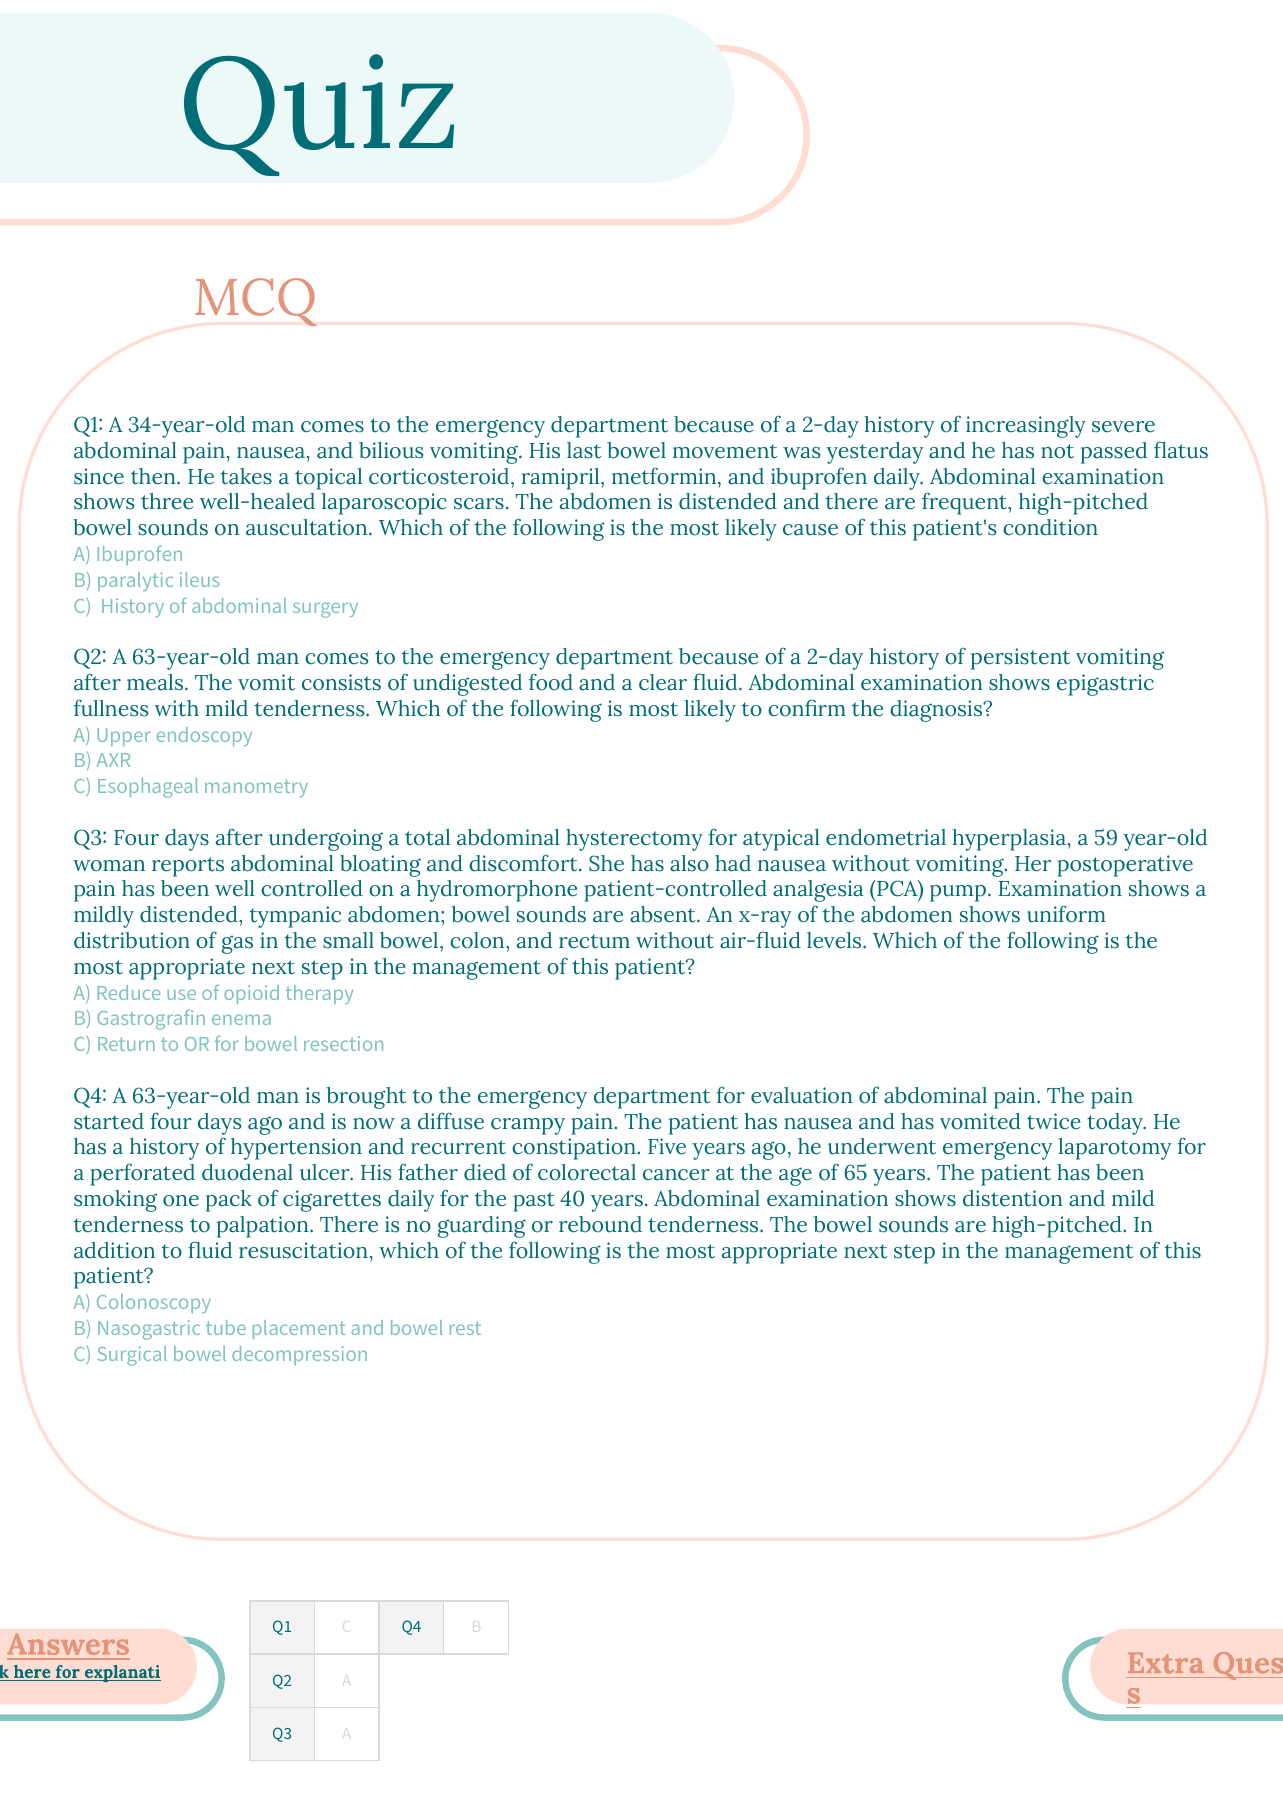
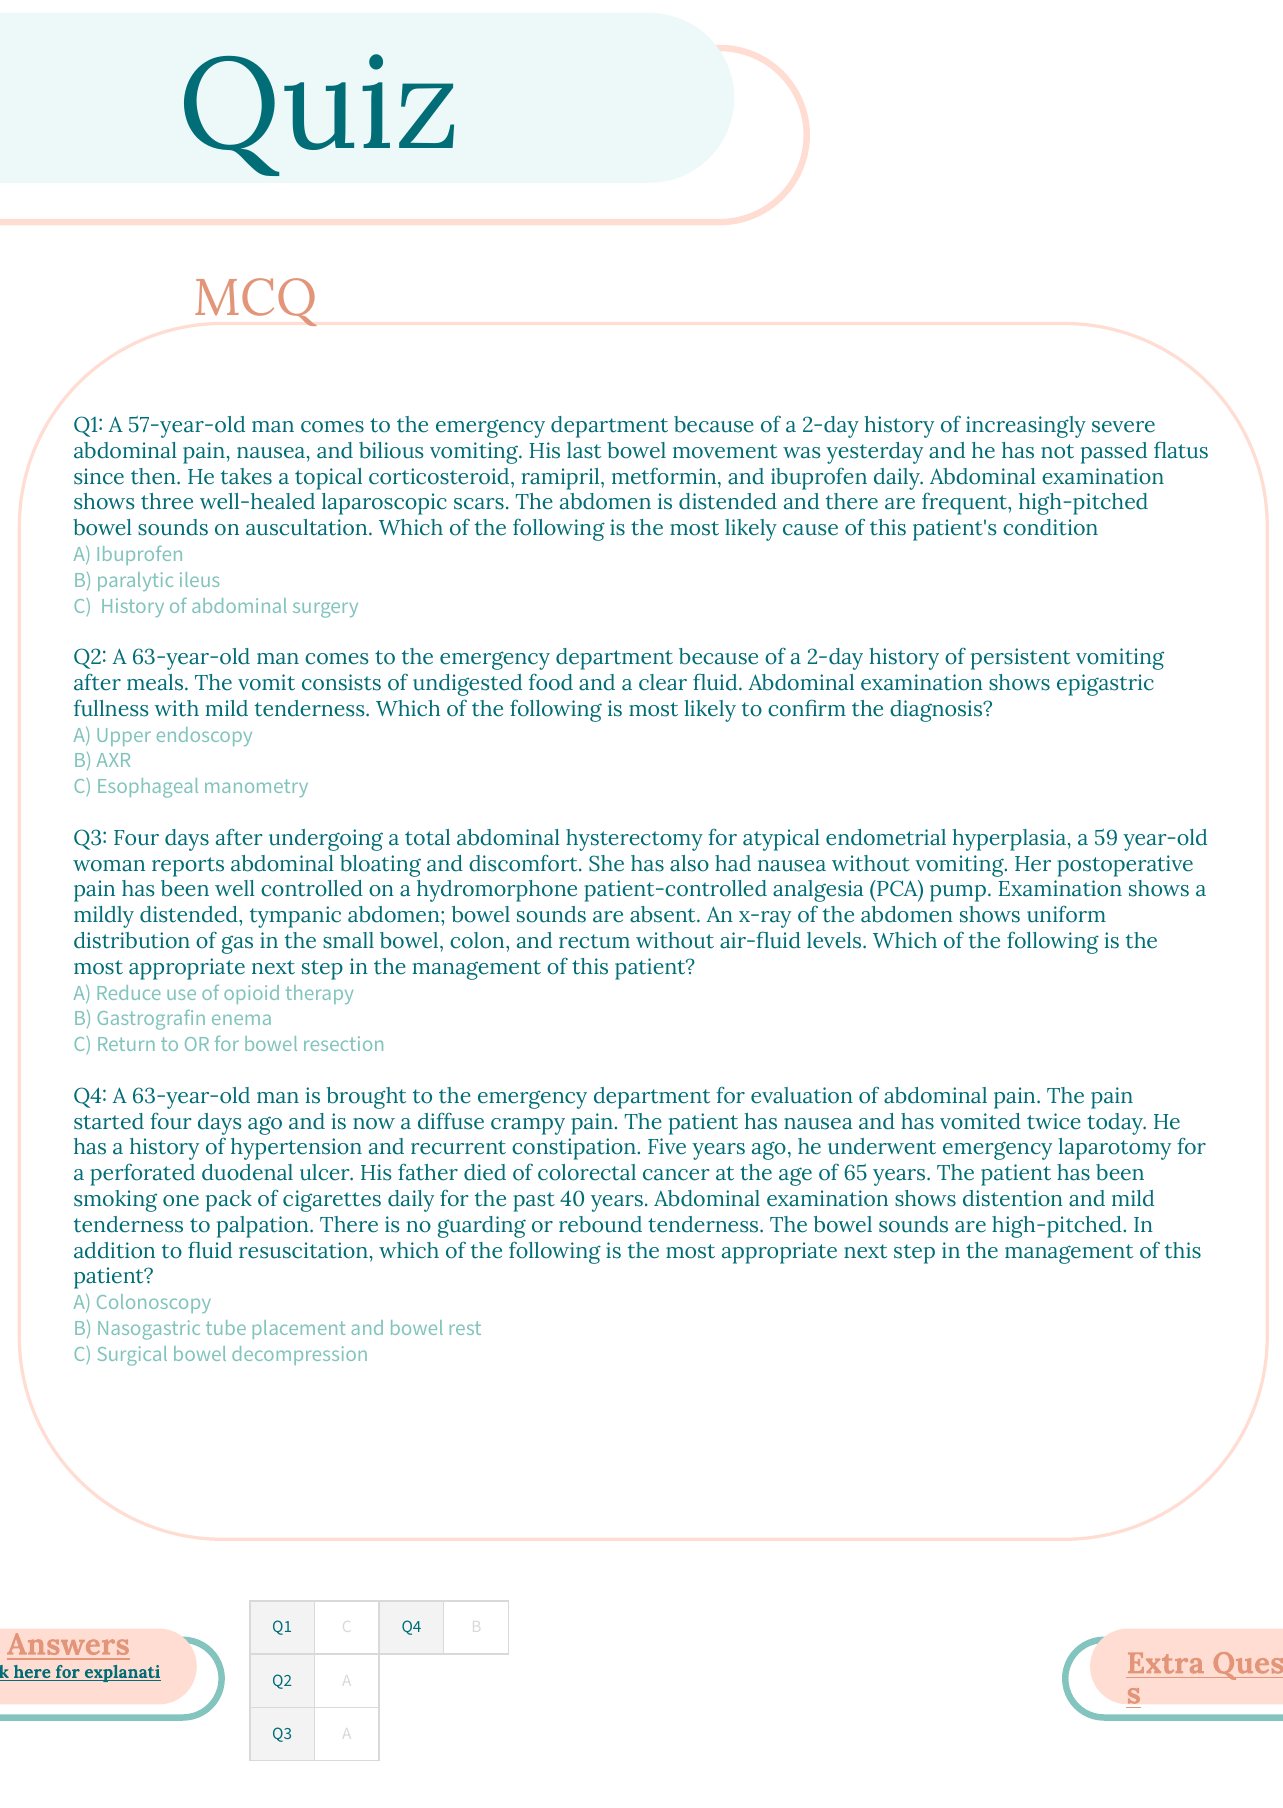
34-year-old: 34-year-old -> 57-year-old
